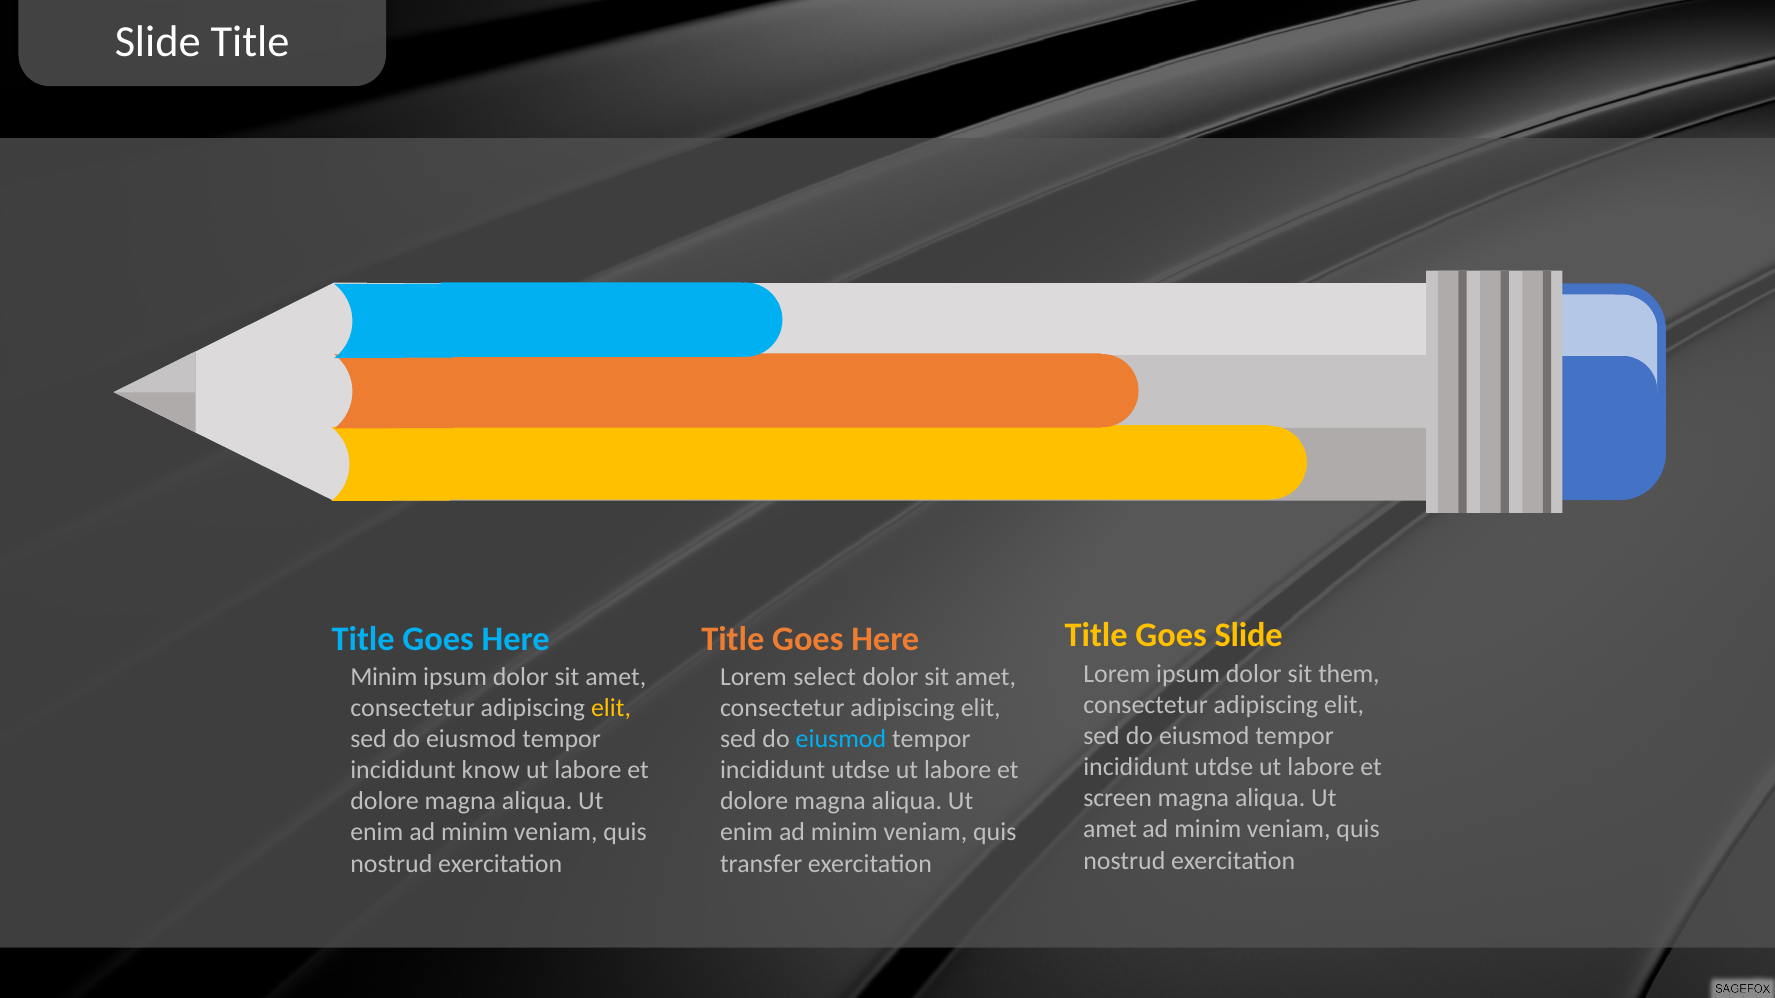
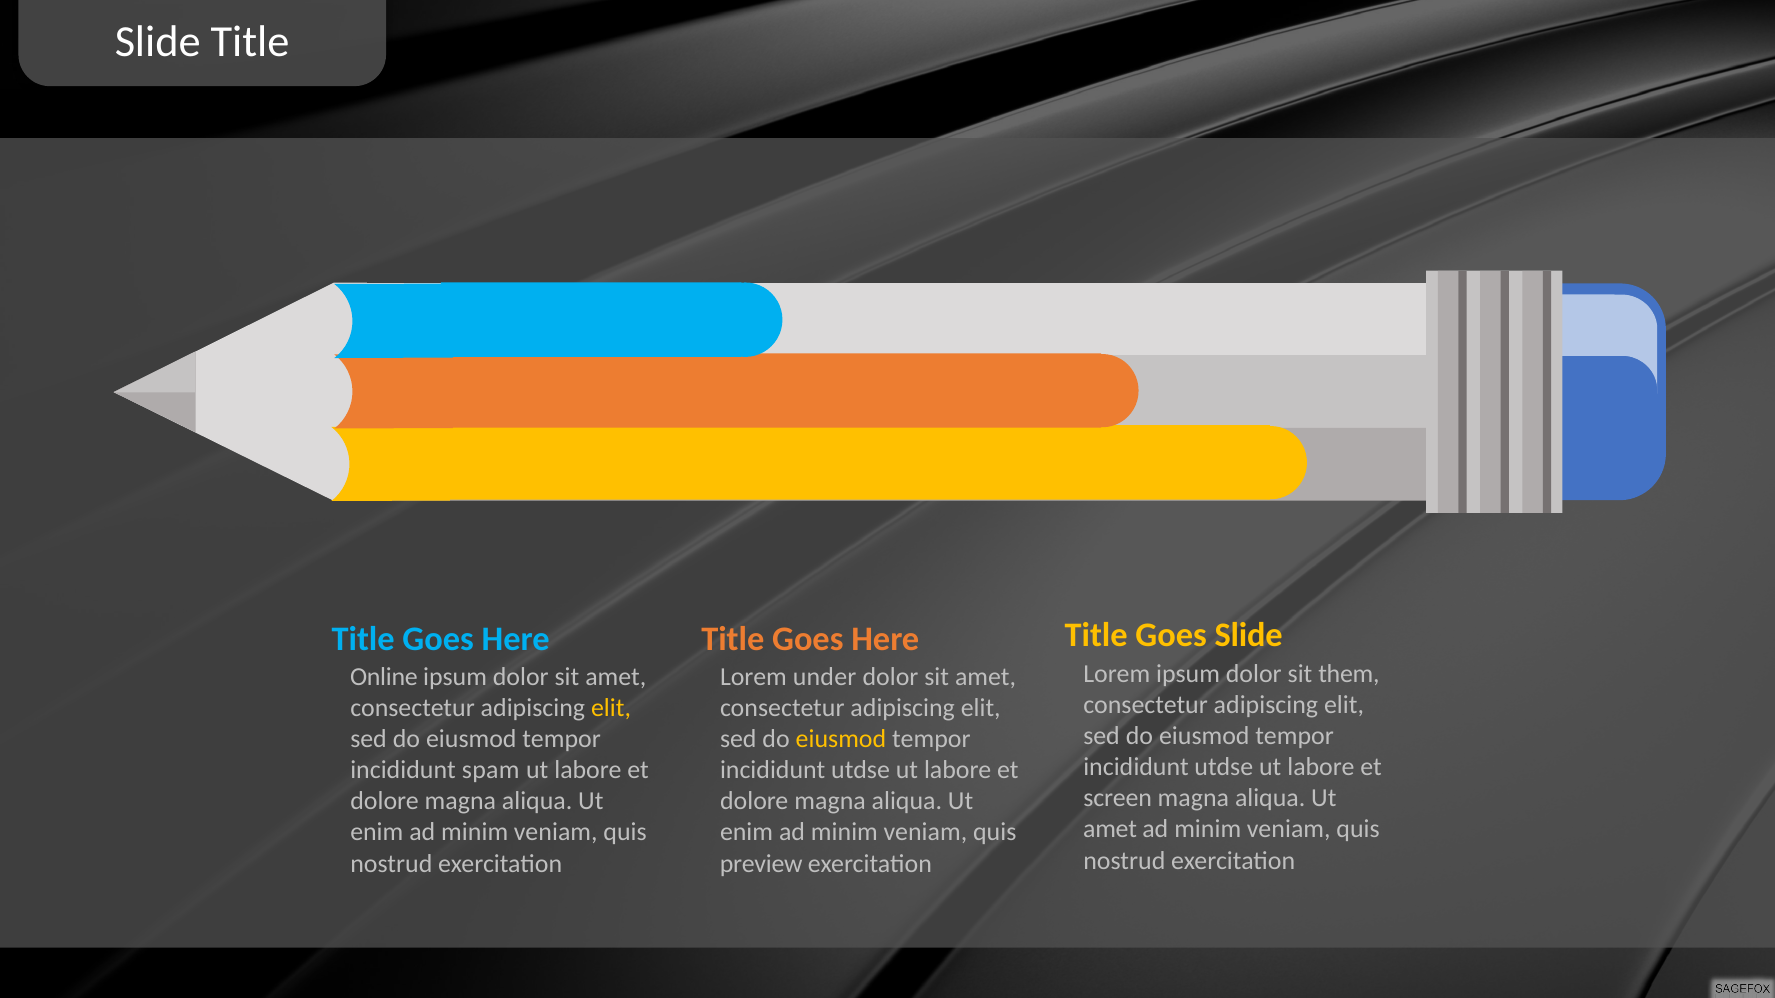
Minim at (384, 677): Minim -> Online
select: select -> under
eiusmod at (841, 740) colour: light blue -> yellow
know: know -> spam
transfer: transfer -> preview
